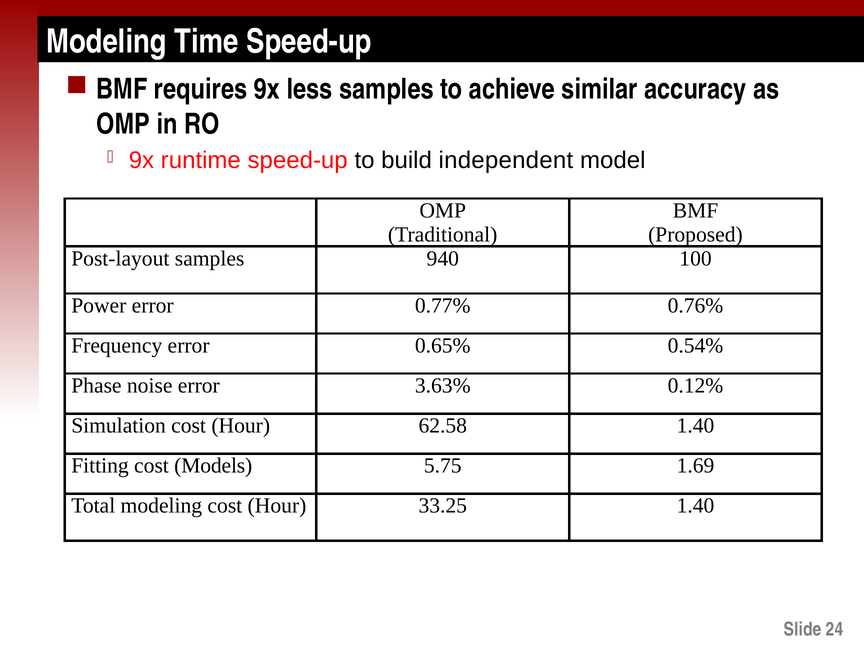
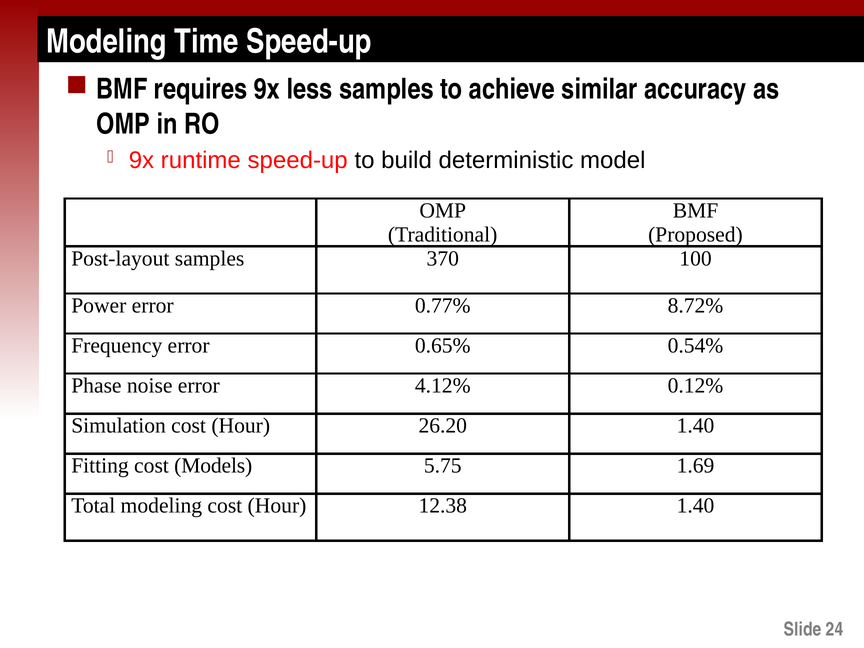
independent: independent -> deterministic
940: 940 -> 370
0.76%: 0.76% -> 8.72%
3.63%: 3.63% -> 4.12%
62.58: 62.58 -> 26.20
33.25: 33.25 -> 12.38
